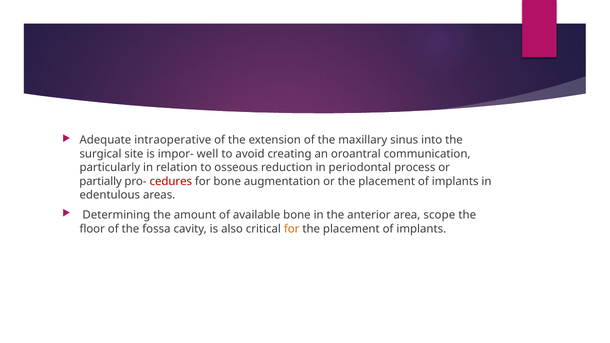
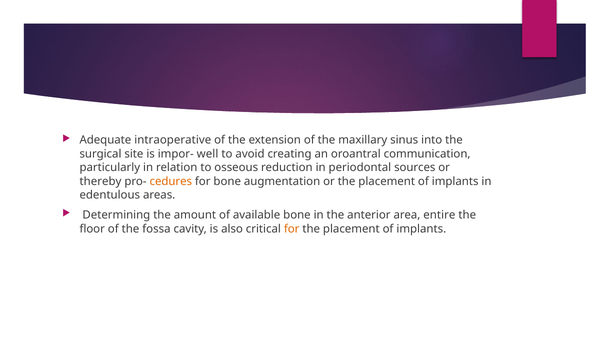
process: process -> sources
partially: partially -> thereby
cedures colour: red -> orange
scope: scope -> entire
